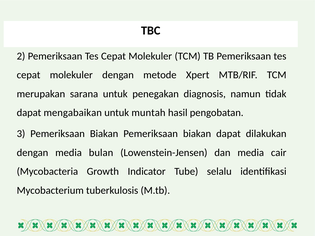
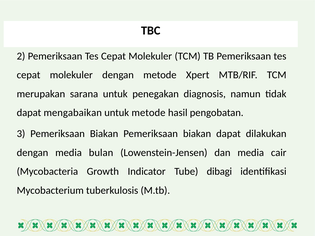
untuk muntah: muntah -> metode
selalu: selalu -> dibagi
